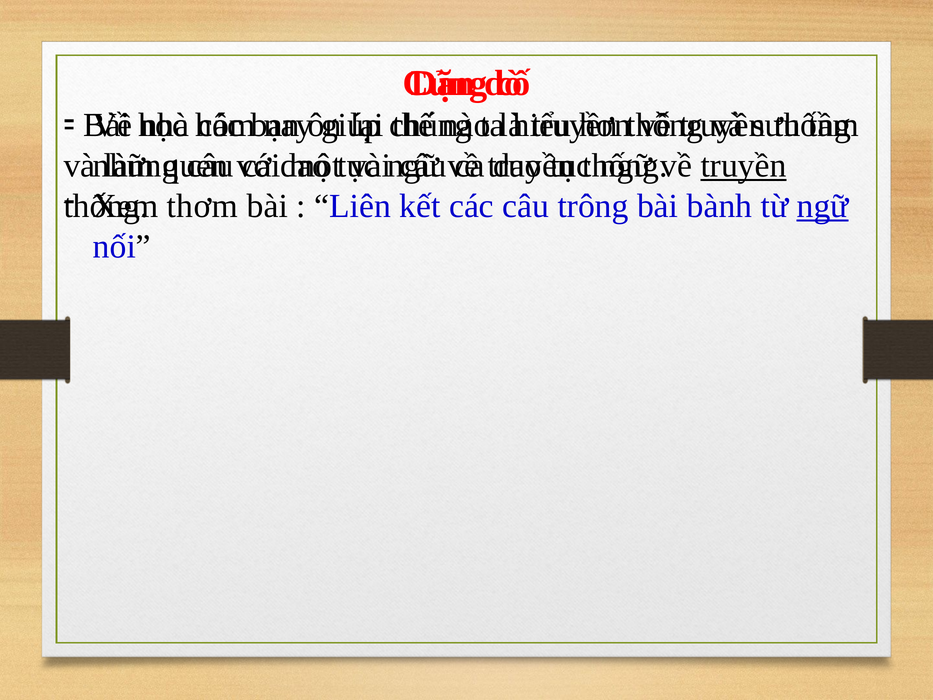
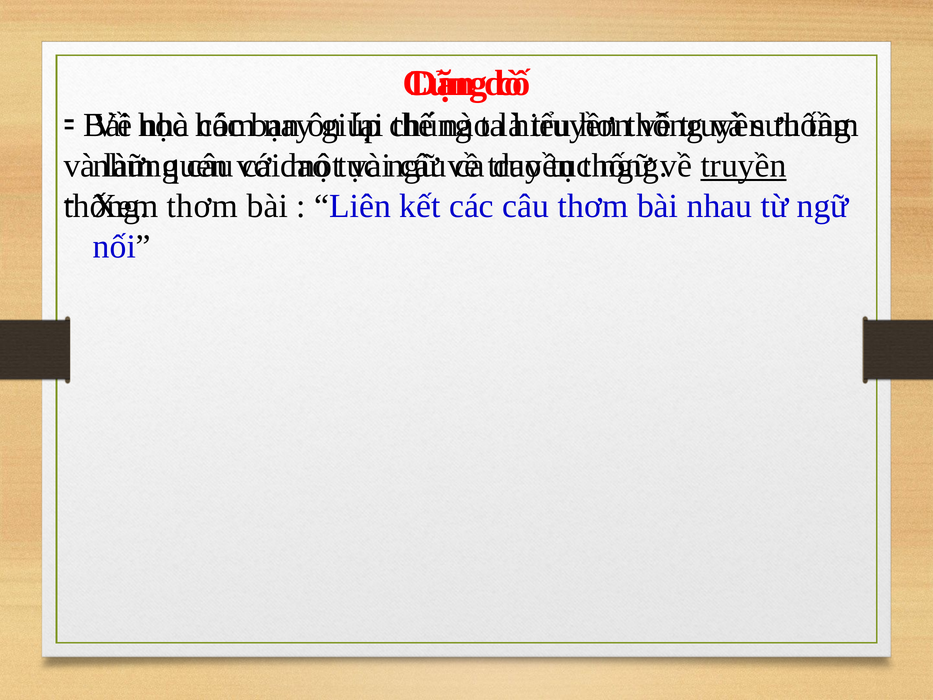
câu trông: trông -> thơm
bành: bành -> nhau
ngữ at (823, 206) underline: present -> none
